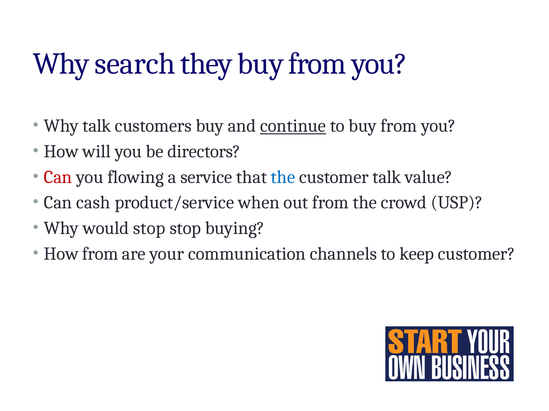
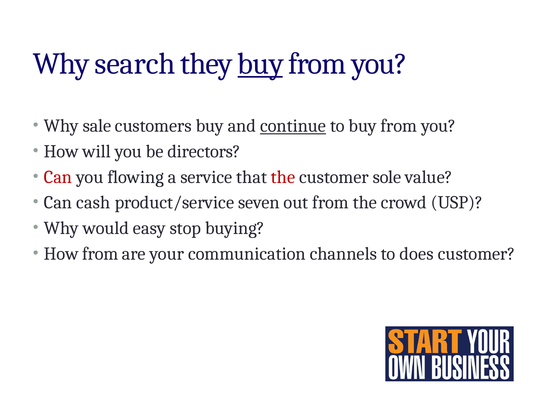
buy at (260, 64) underline: none -> present
Why talk: talk -> sale
the at (283, 177) colour: blue -> red
customer talk: talk -> sole
when: when -> seven
would stop: stop -> easy
keep: keep -> does
